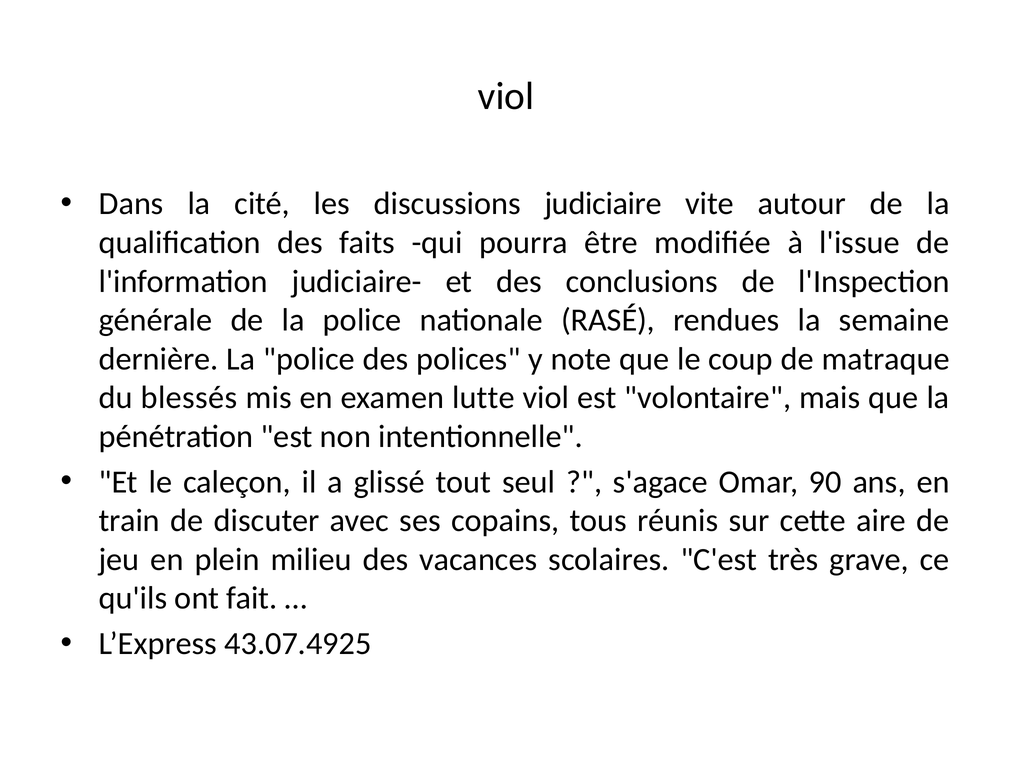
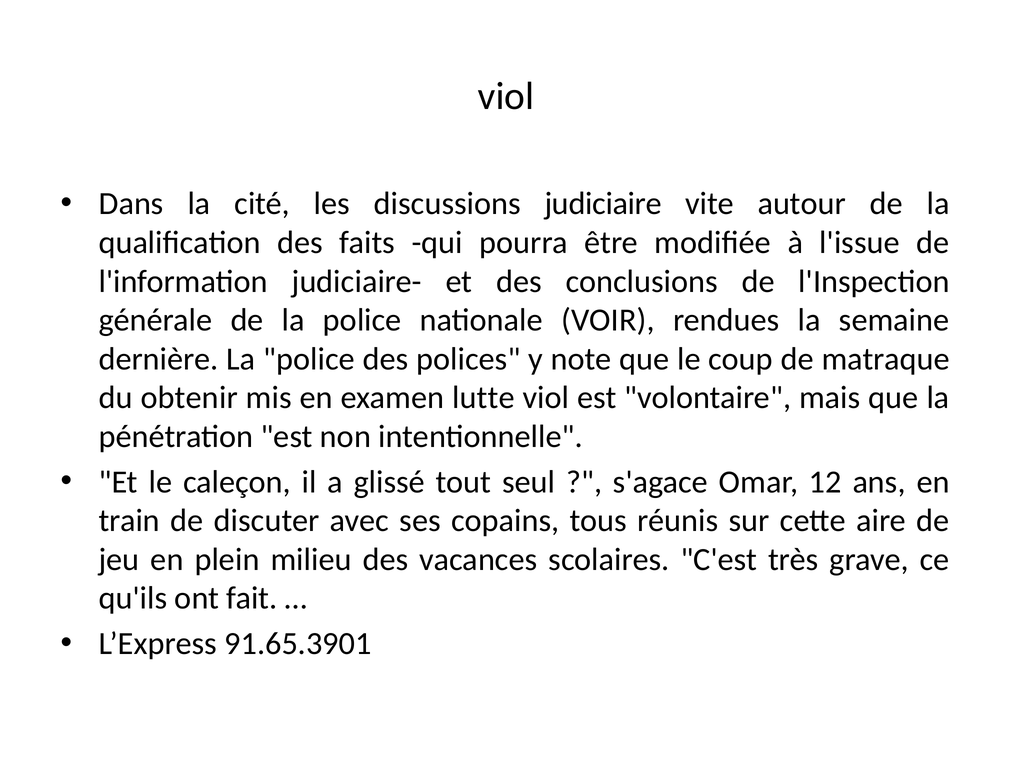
RASÉ: RASÉ -> VOIR
blessés: blessés -> obtenir
90: 90 -> 12
43.07.4925: 43.07.4925 -> 91.65.3901
